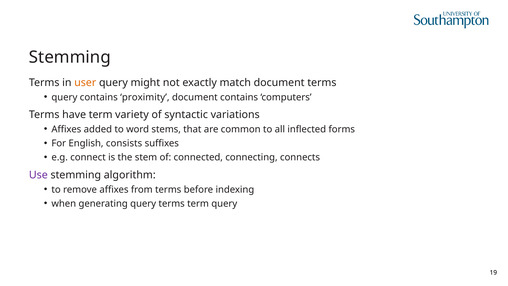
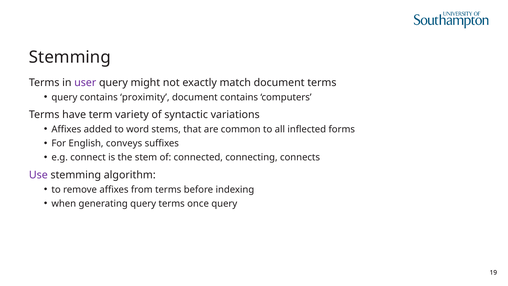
user colour: orange -> purple
consists: consists -> conveys
terms term: term -> once
